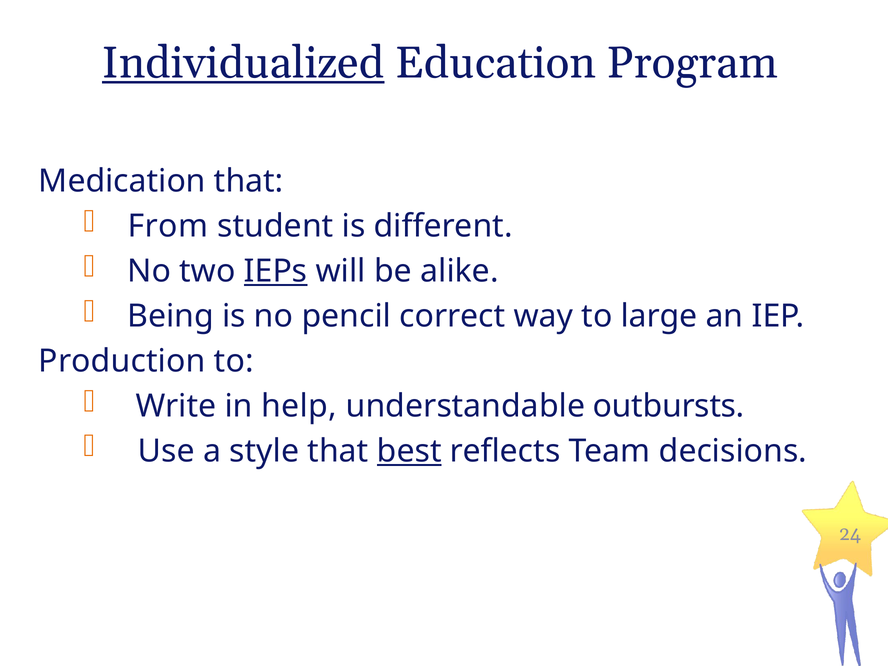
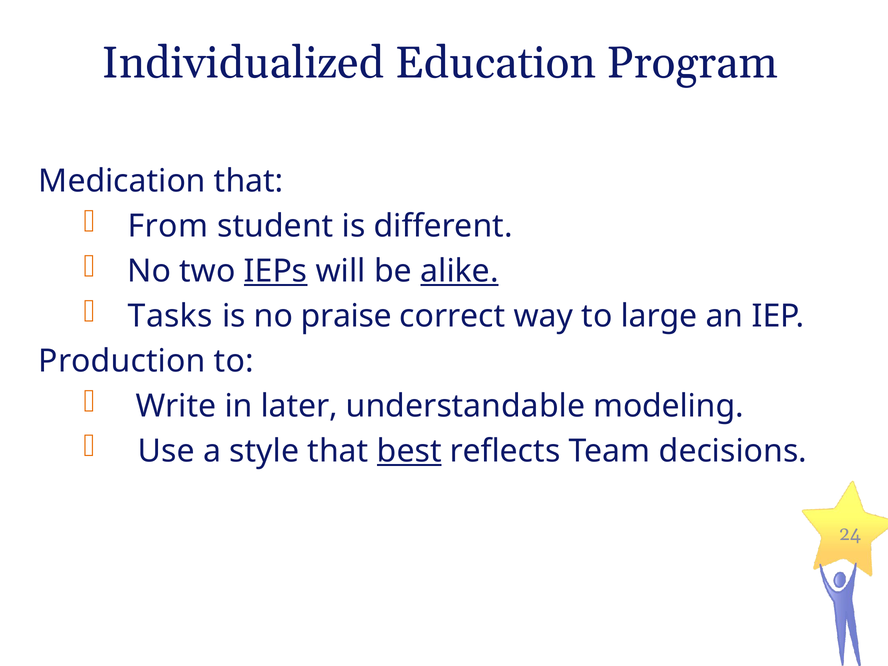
Individualized underline: present -> none
alike underline: none -> present
Being: Being -> Tasks
pencil: pencil -> praise
help: help -> later
outbursts: outbursts -> modeling
